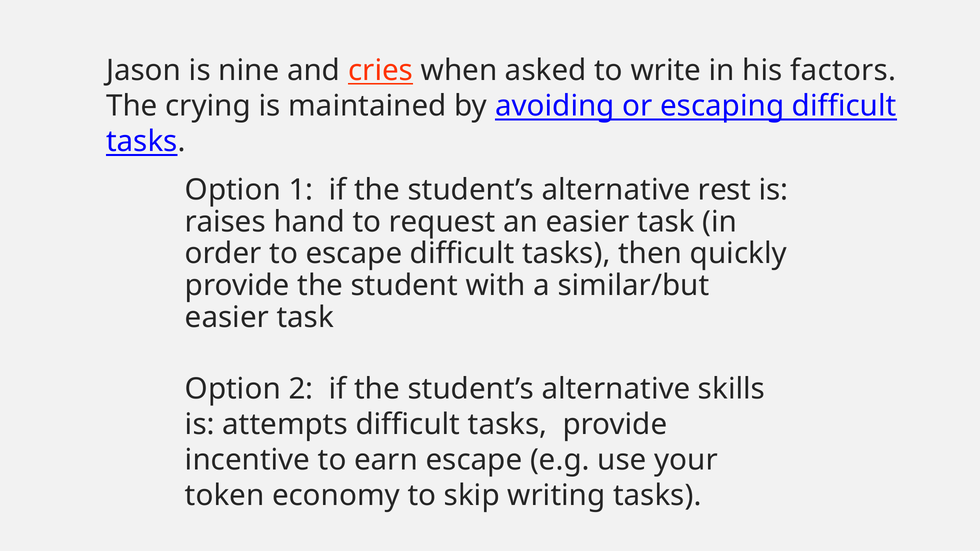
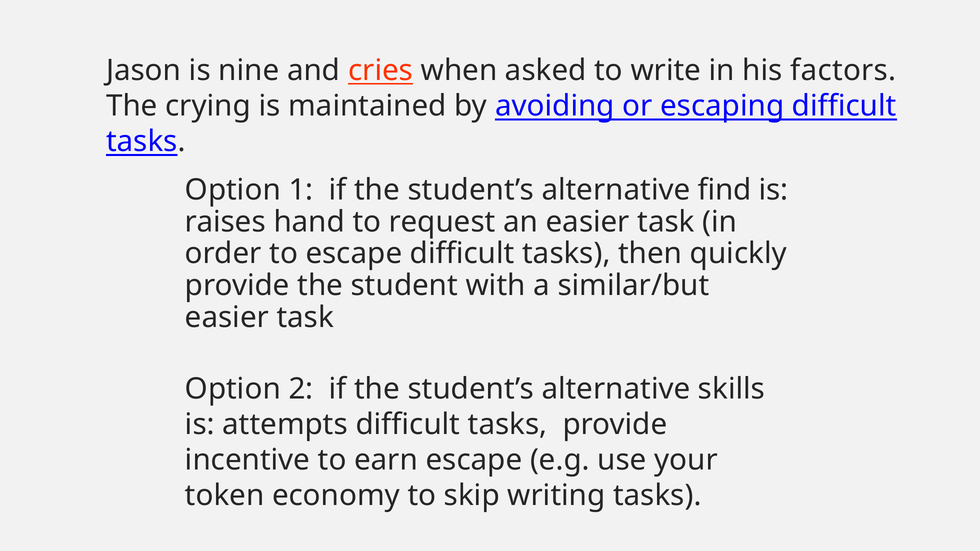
rest: rest -> find
